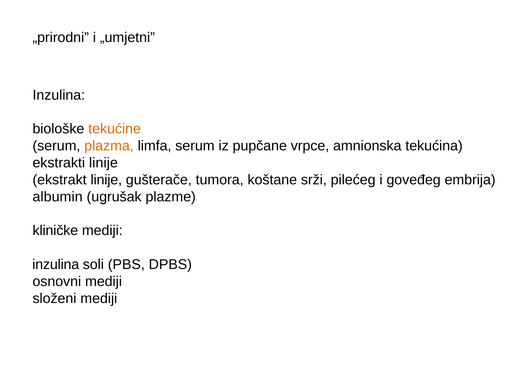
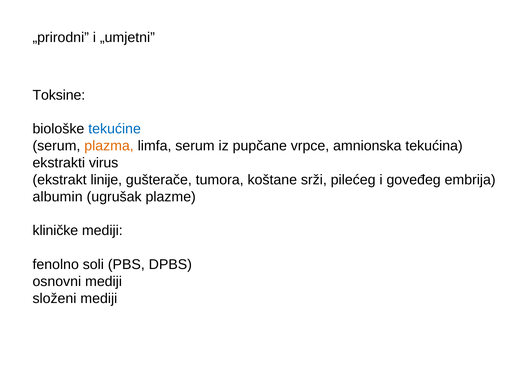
Inzulina at (59, 95): Inzulina -> Toksine
tekućine colour: orange -> blue
ekstrakti linije: linije -> virus
inzulina at (56, 265): inzulina -> fenolno
